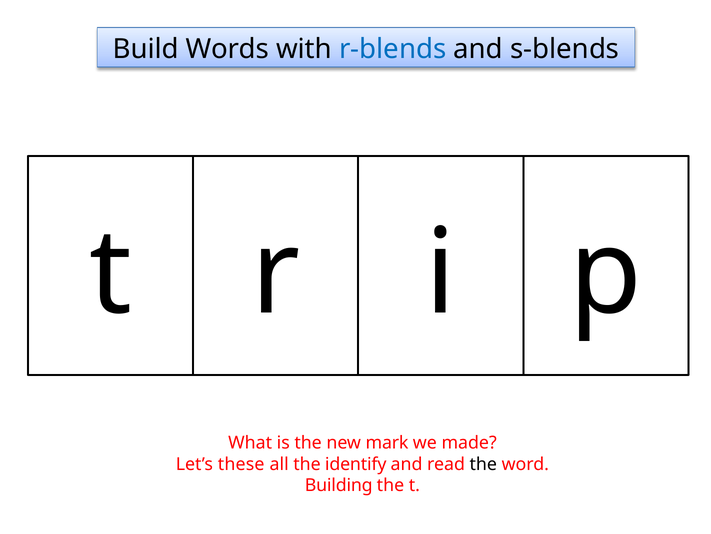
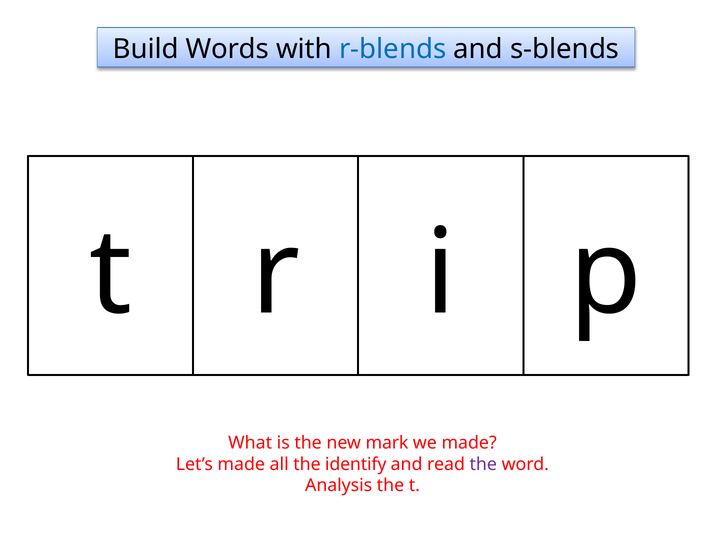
Let’s these: these -> made
the at (483, 464) colour: black -> purple
Building: Building -> Analysis
